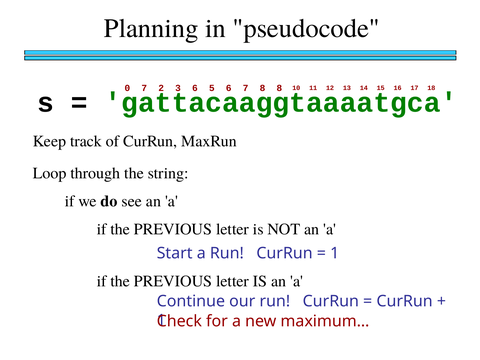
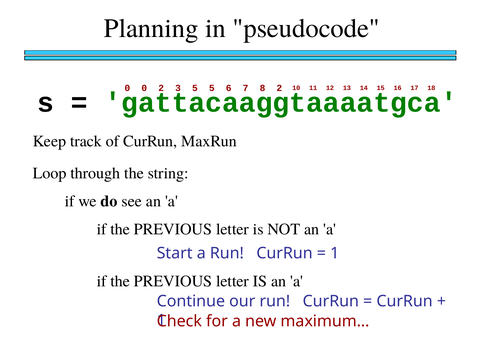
0 7: 7 -> 0
3 6: 6 -> 5
8 8: 8 -> 2
